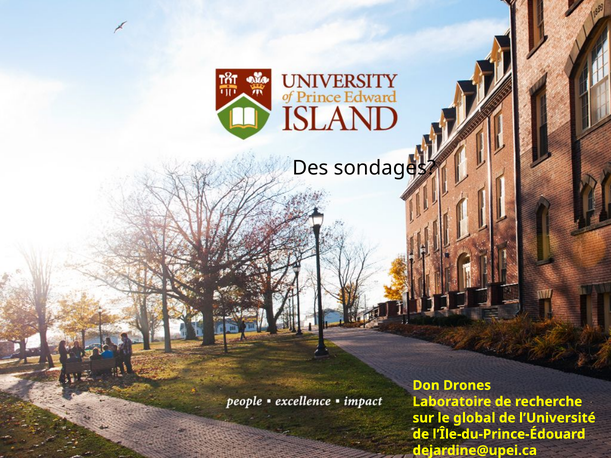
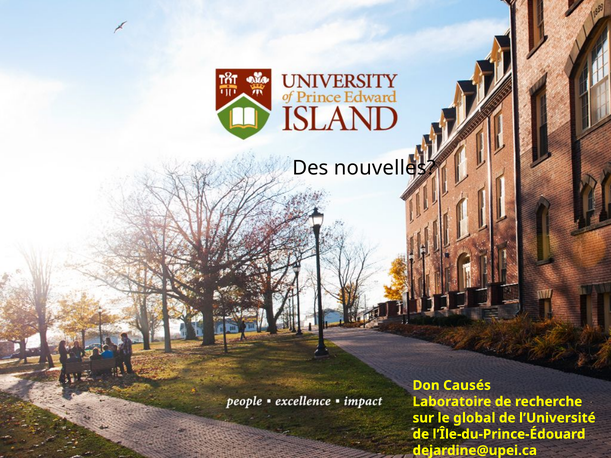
sondages: sondages -> nouvelles
Drones: Drones -> Causés
